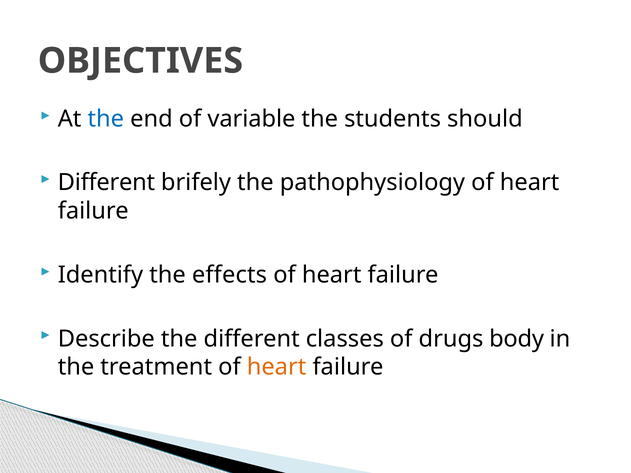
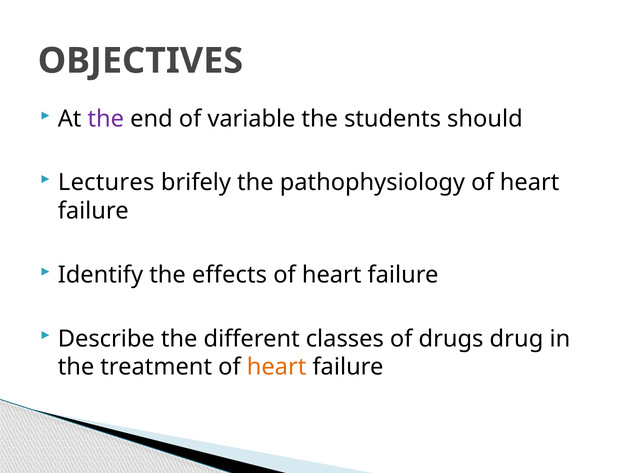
the at (106, 119) colour: blue -> purple
Different at (106, 183): Different -> Lectures
body: body -> drug
